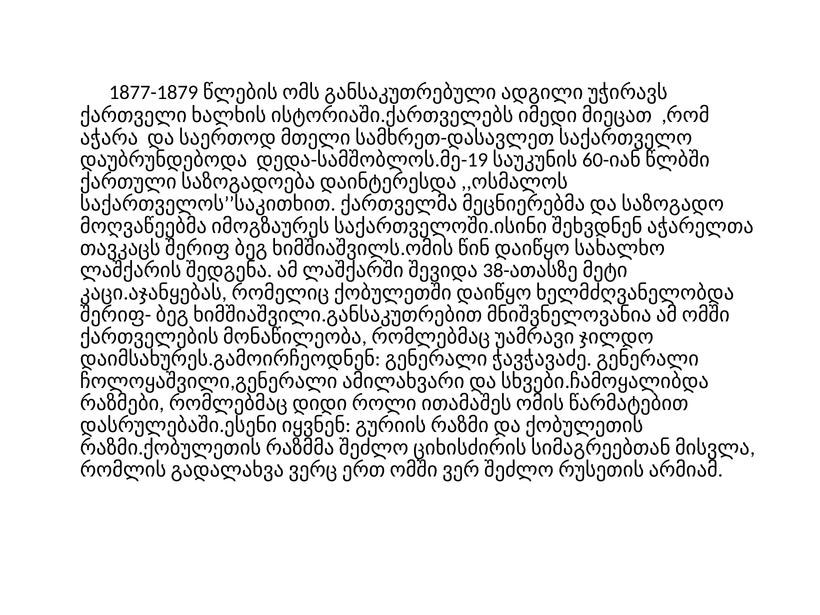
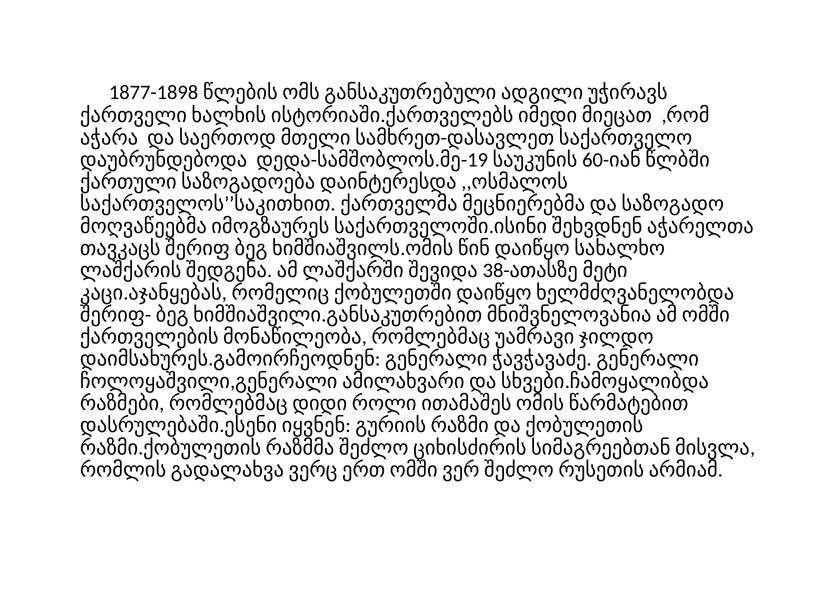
1877-1879: 1877-1879 -> 1877-1898
